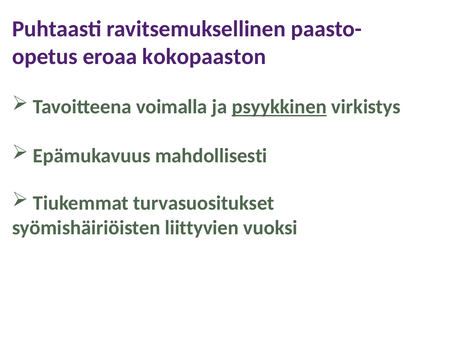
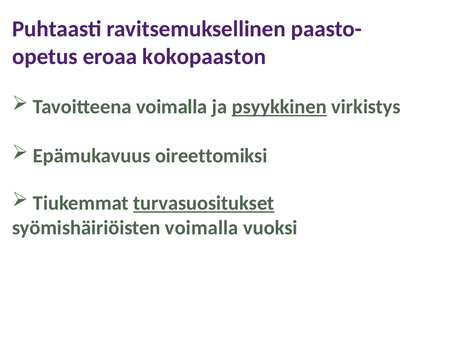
mahdollisesti: mahdollisesti -> oireettomiksi
turvasuositukset underline: none -> present
syömishäiriöisten liittyvien: liittyvien -> voimalla
